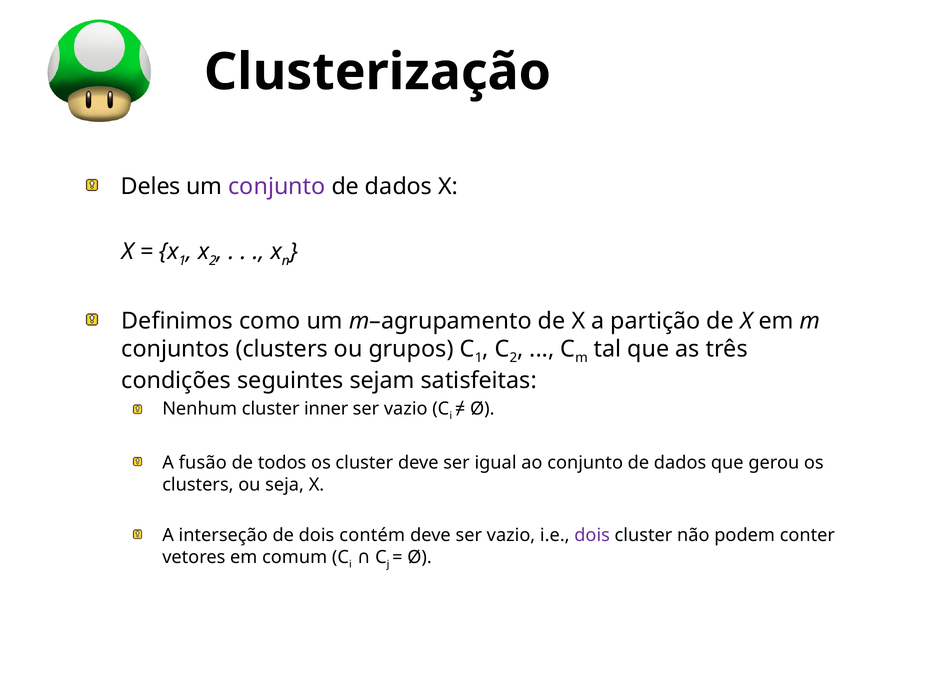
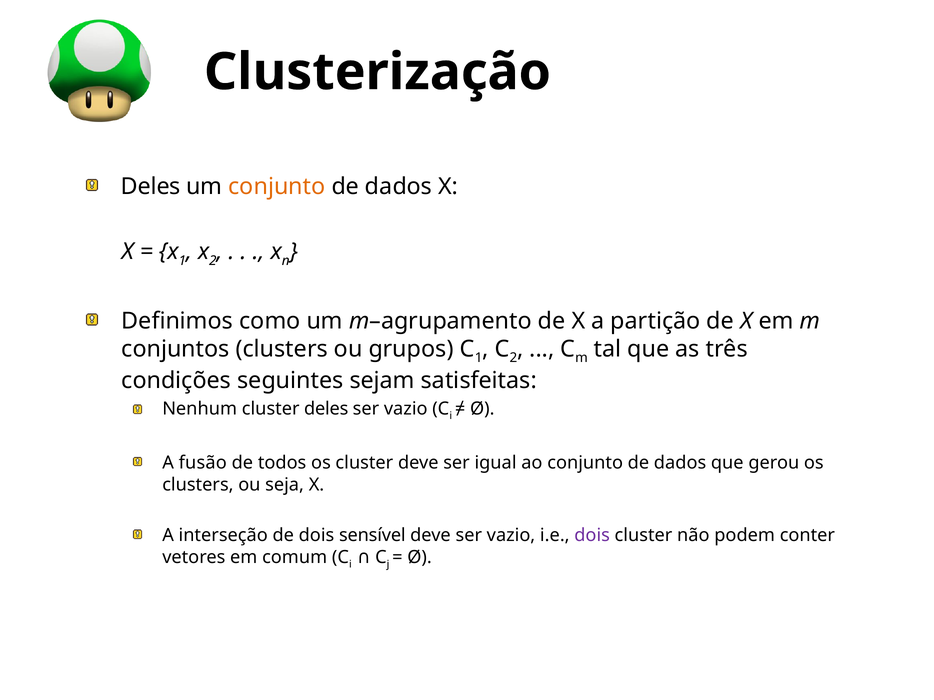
conjunto at (277, 187) colour: purple -> orange
cluster inner: inner -> deles
contém: contém -> sensível
